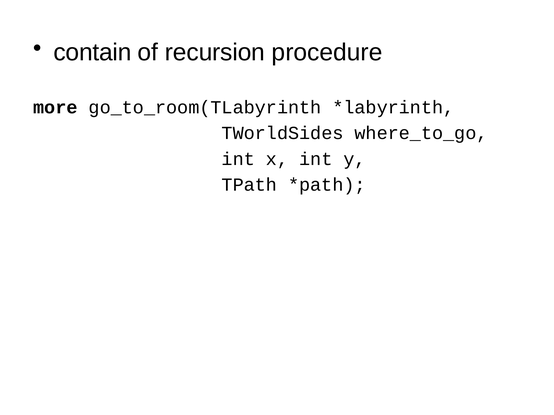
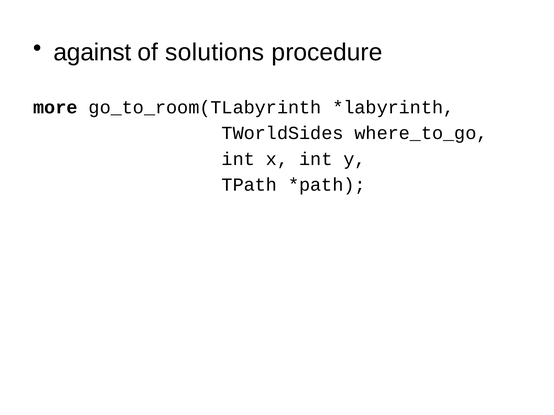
contain: contain -> against
recursion: recursion -> solutions
